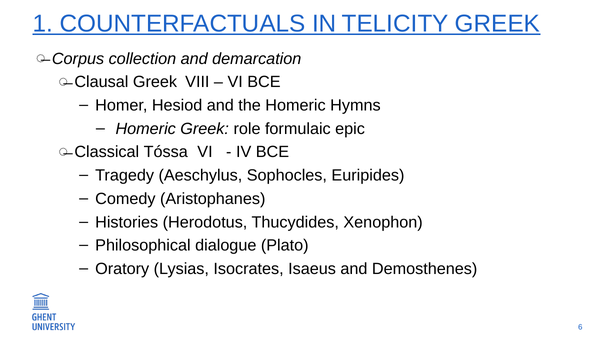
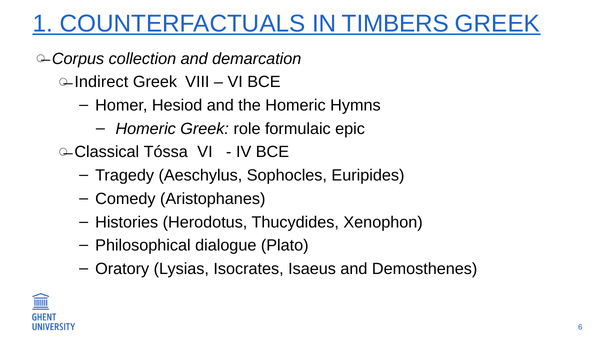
TELICITY: TELICITY -> TIMBERS
Clausal: Clausal -> Indirect
